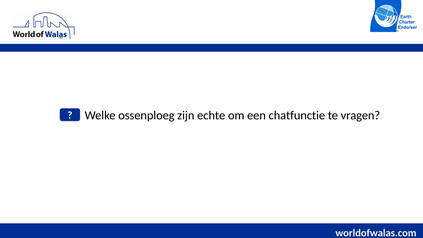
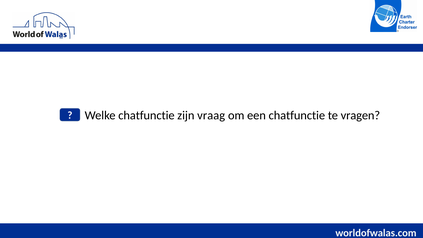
Welke ossenploeg: ossenploeg -> chatfunctie
echte: echte -> vraag
